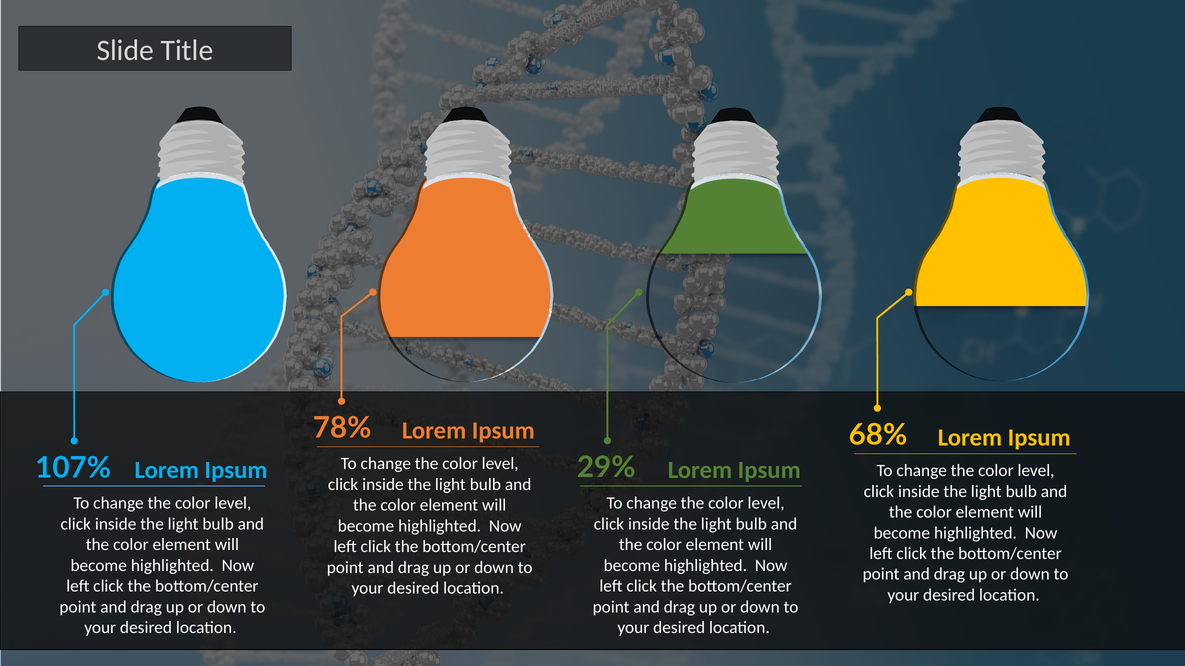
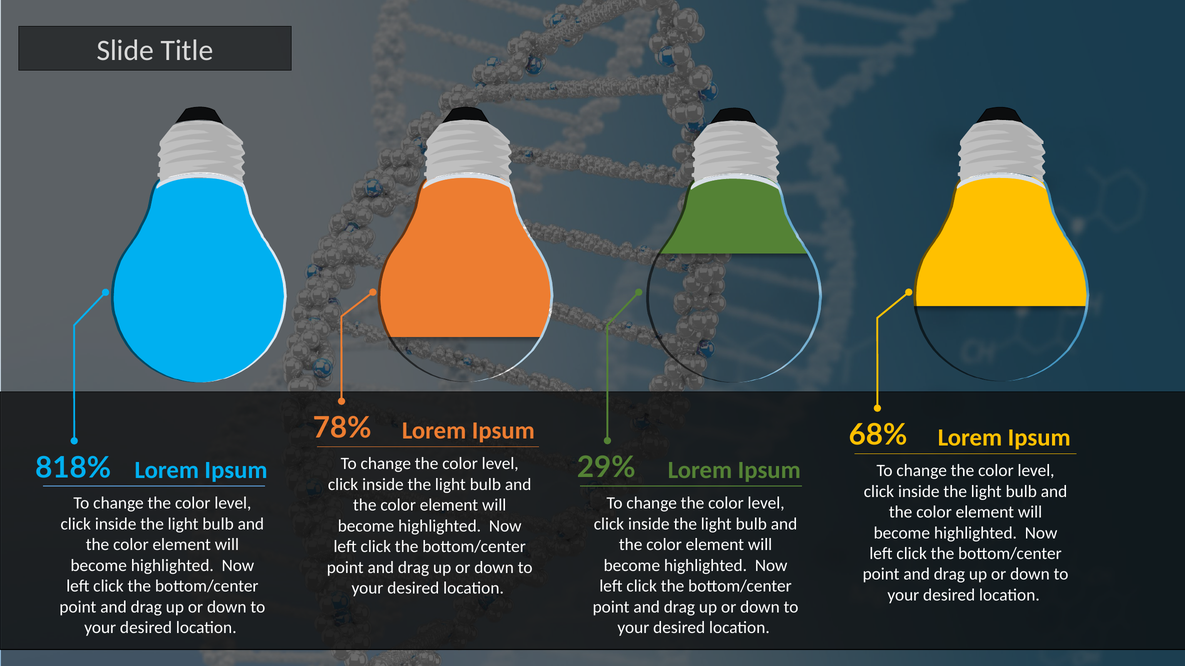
107%: 107% -> 818%
